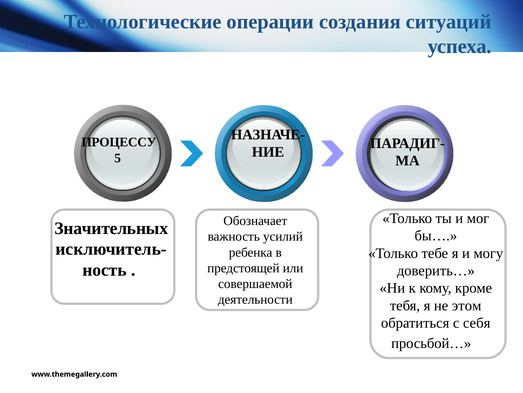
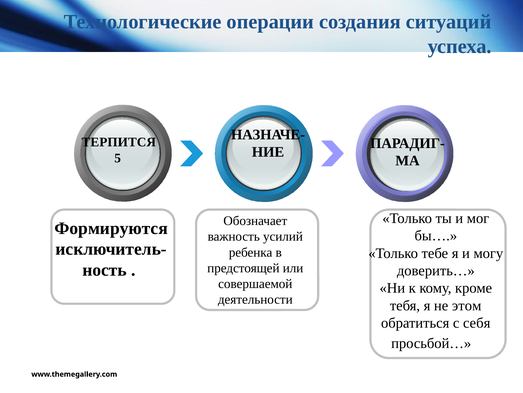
ПРОЦЕССУ: ПРОЦЕССУ -> ТЕРПИТСЯ
Значительных: Значительных -> Формируются
